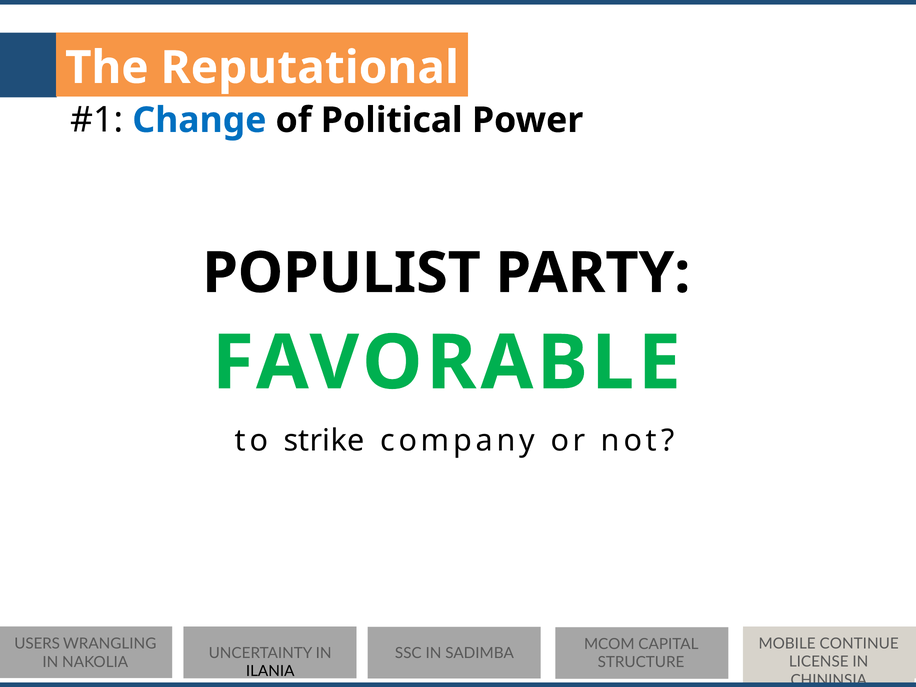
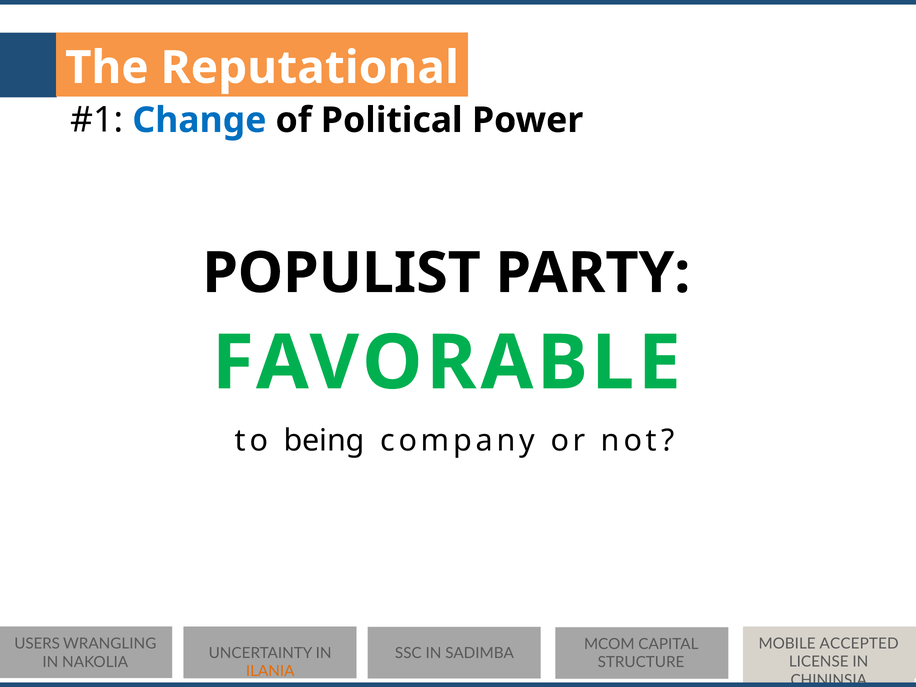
strike: strike -> being
CONTINUE: CONTINUE -> ACCEPTED
ILANIA colour: black -> orange
